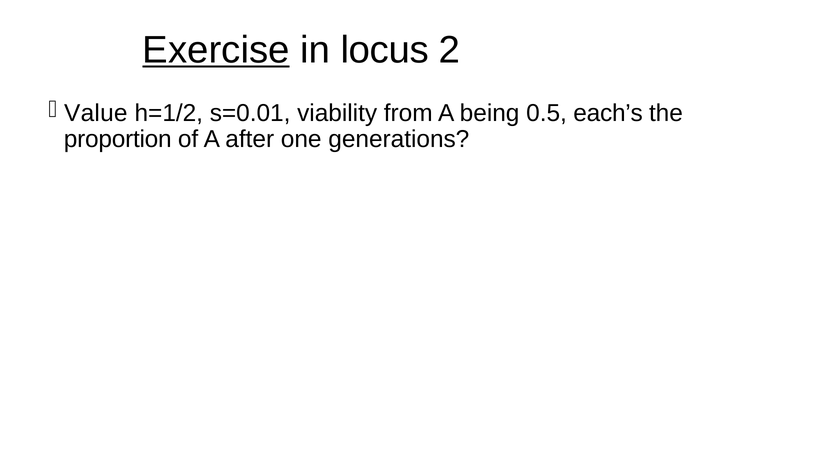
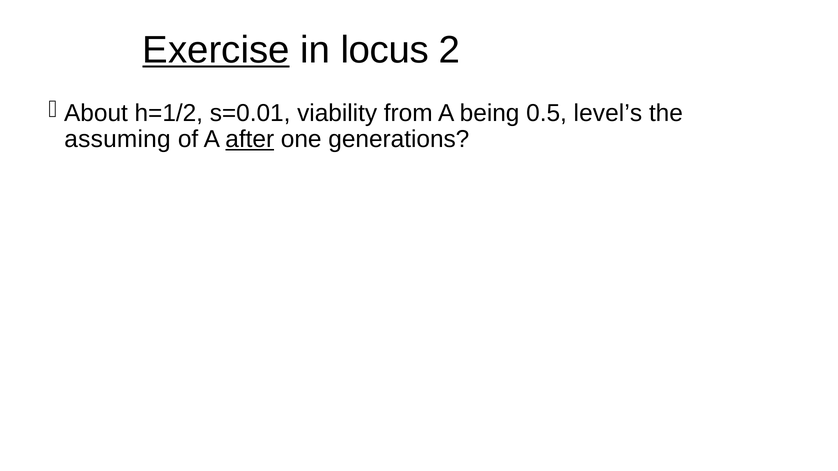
Value: Value -> About
each’s: each’s -> level’s
proportion: proportion -> assuming
after underline: none -> present
